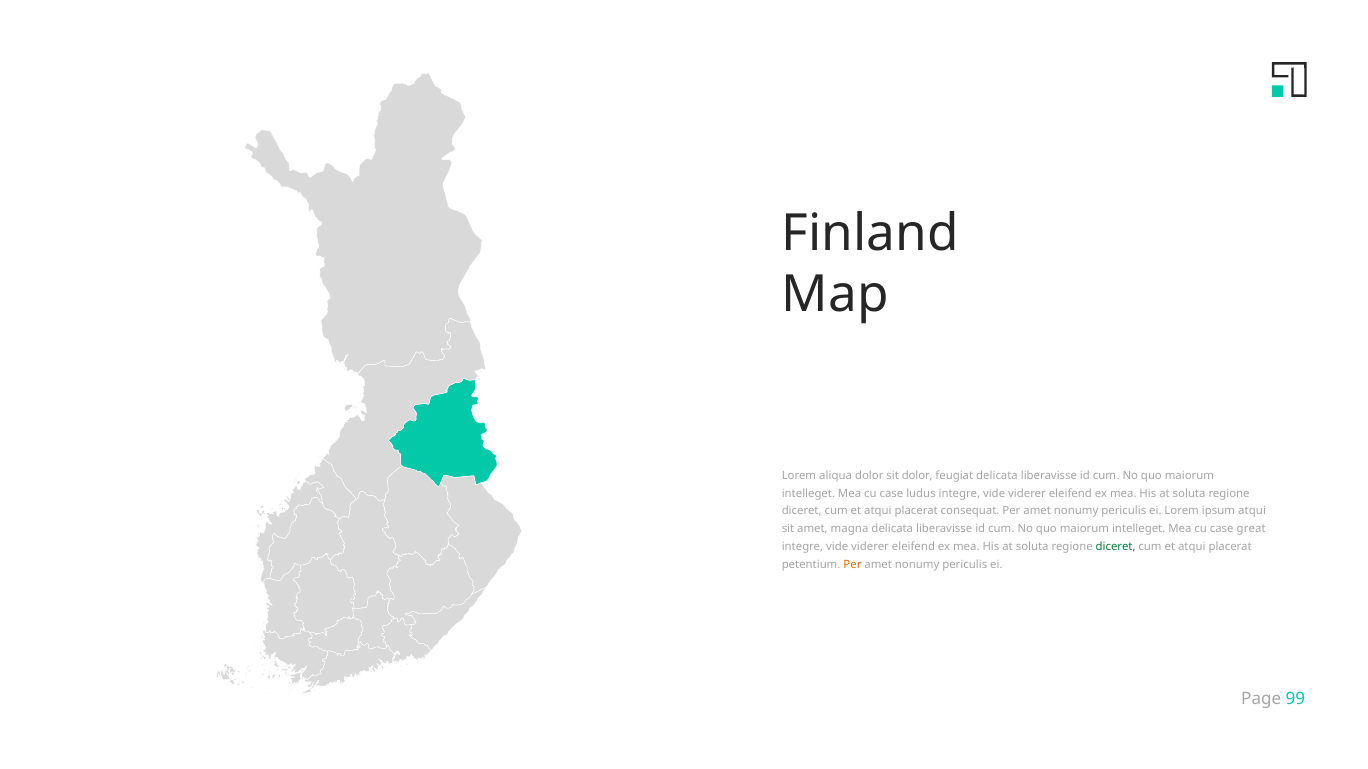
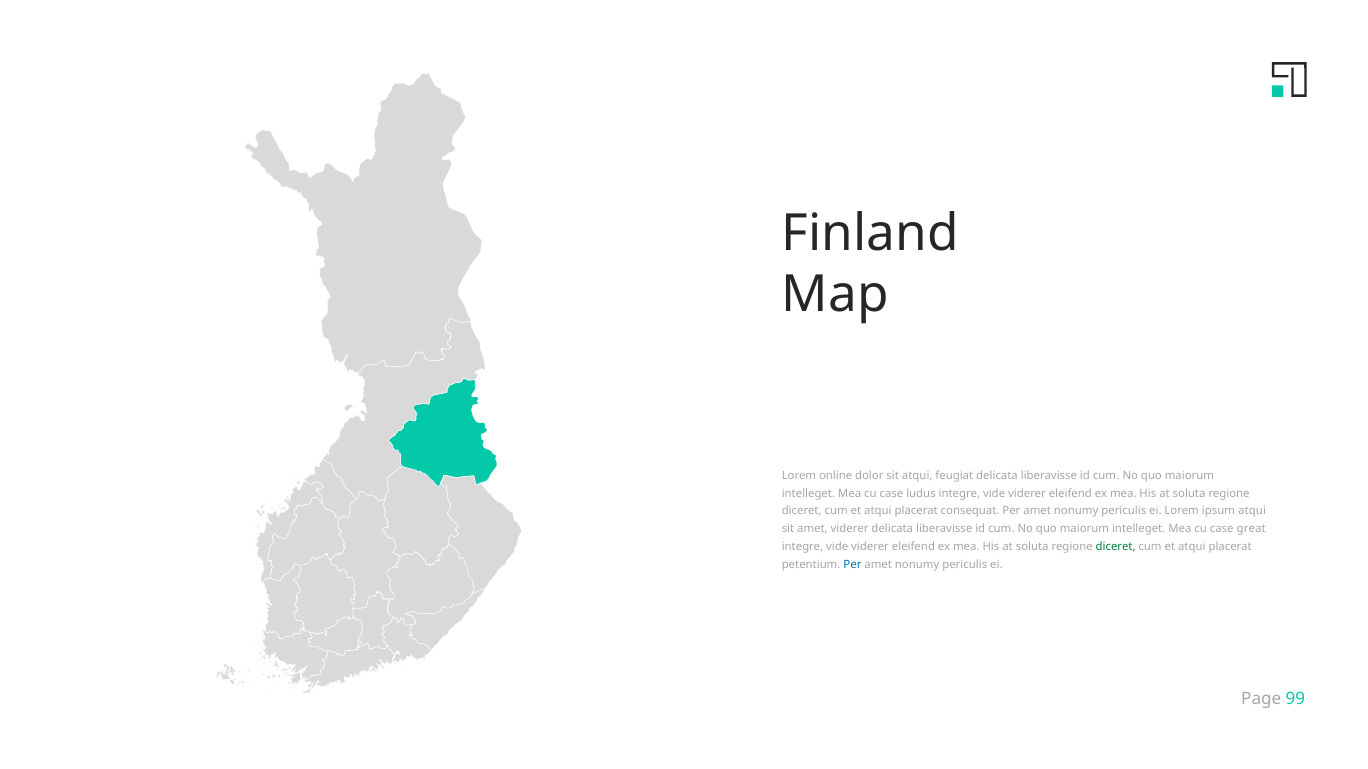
aliqua: aliqua -> online
sit dolor: dolor -> atqui
amet magna: magna -> viderer
Per at (852, 565) colour: orange -> blue
